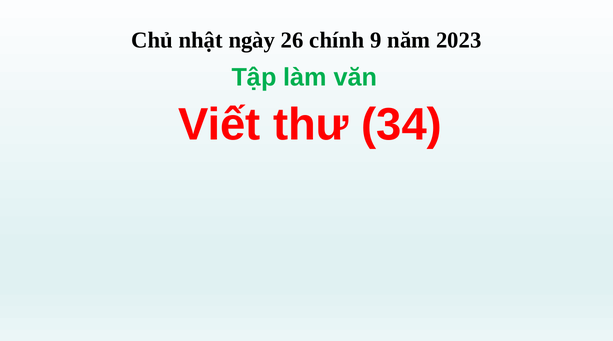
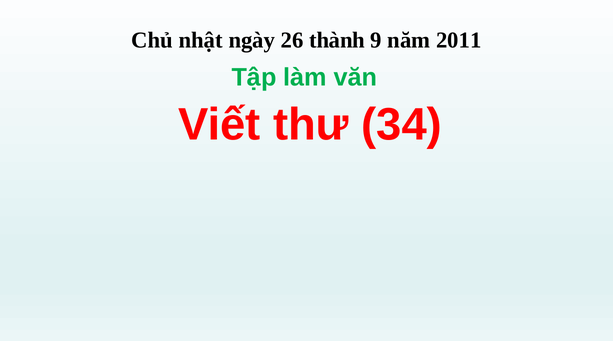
chính: chính -> thành
2023: 2023 -> 2011
